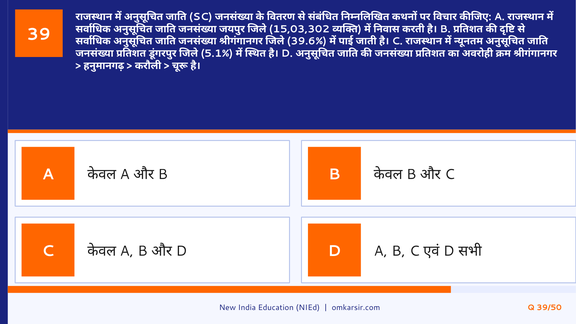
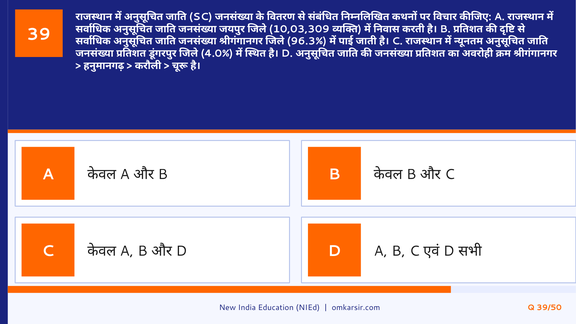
15,03,302: 15,03,302 -> 10,03,309
39.6%: 39.6% -> 96.3%
5.1%: 5.1% -> 4.0%
